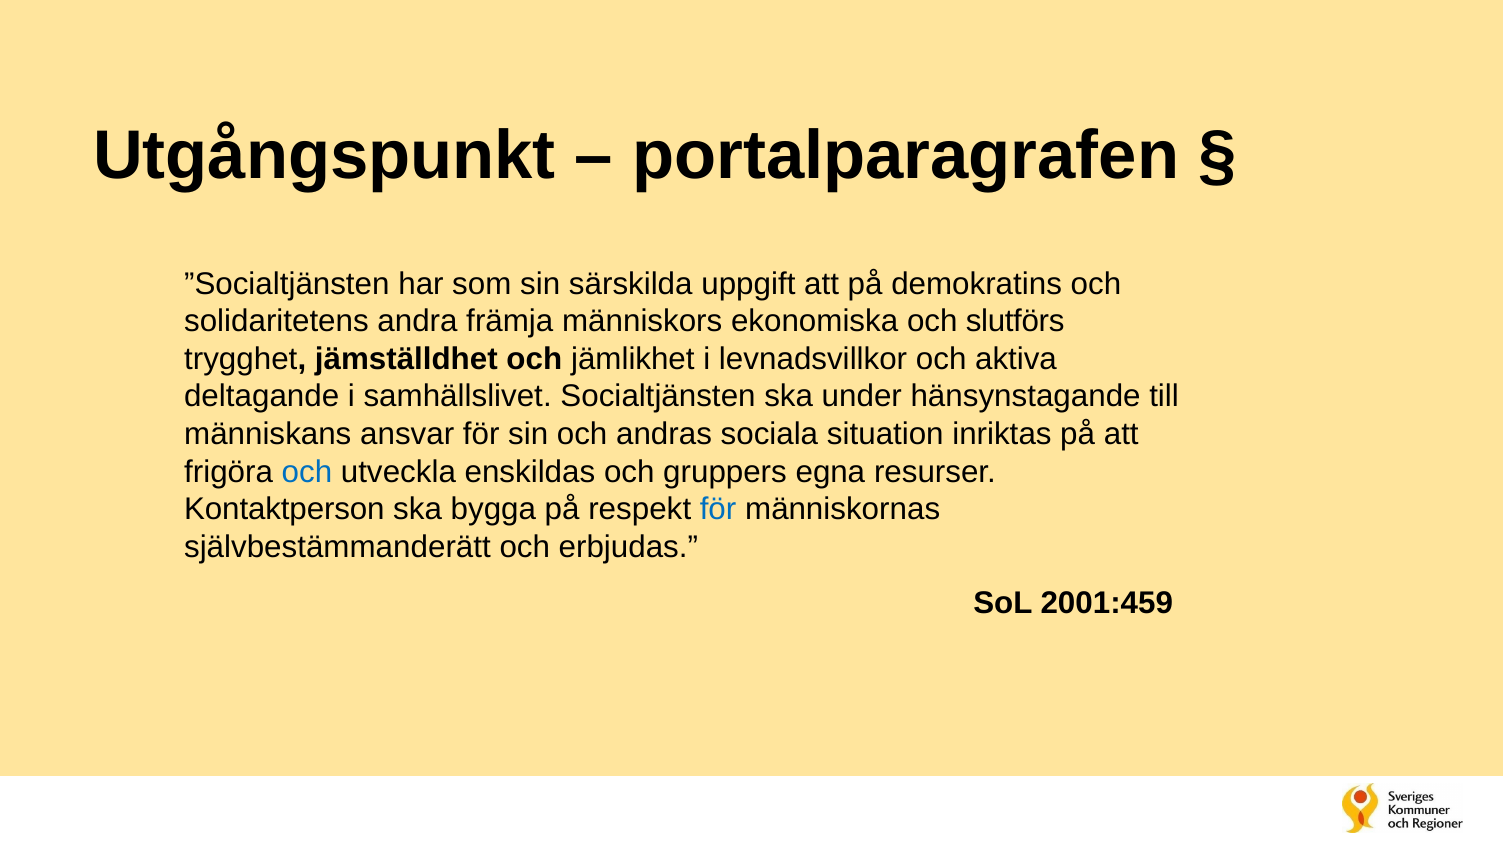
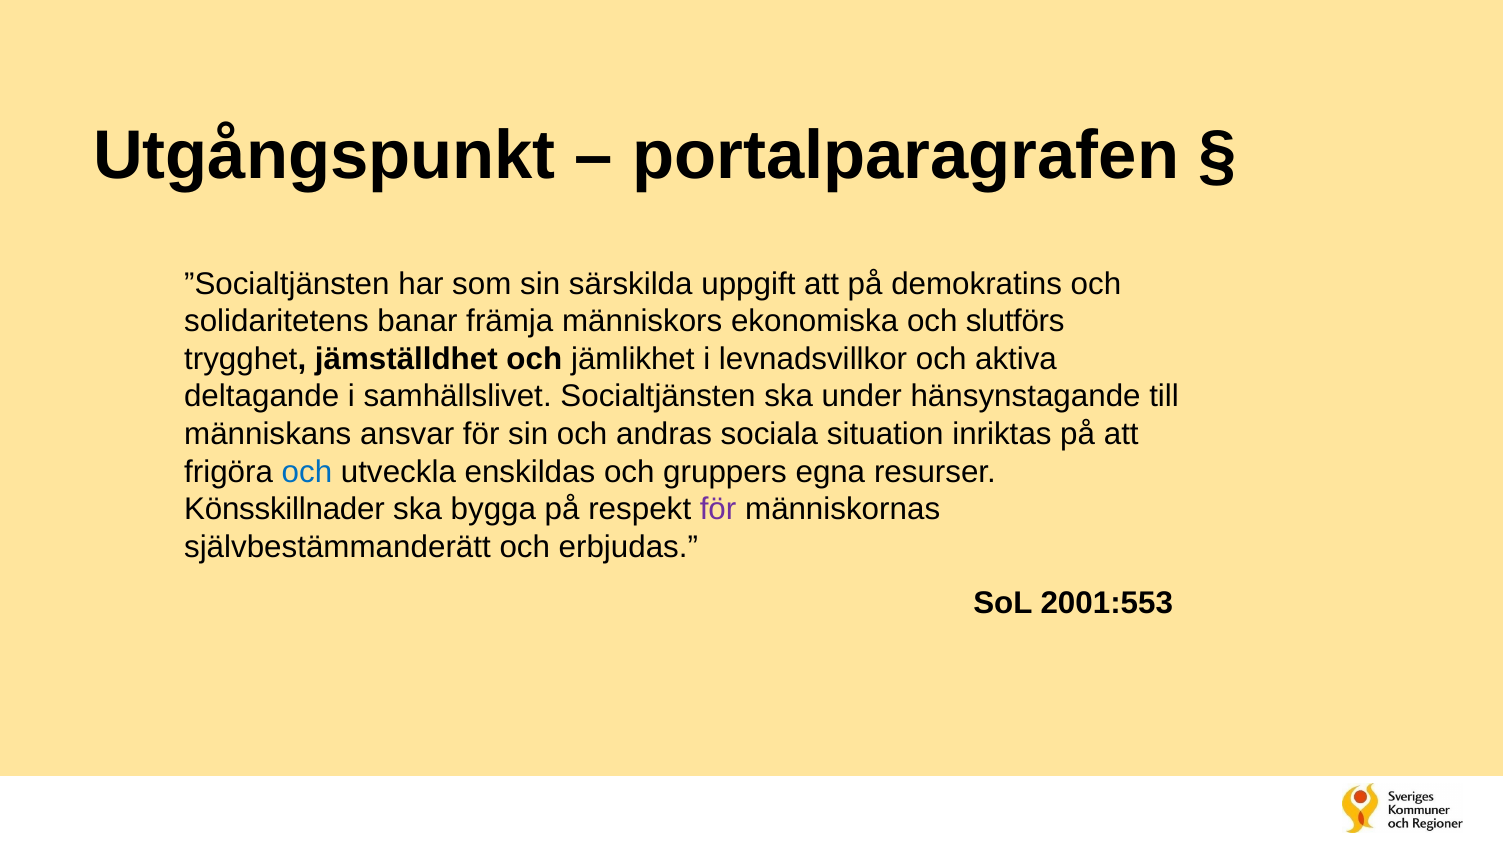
andra: andra -> banar
Kontaktperson: Kontaktperson -> Könsskillnader
för at (718, 510) colour: blue -> purple
2001:459: 2001:459 -> 2001:553
